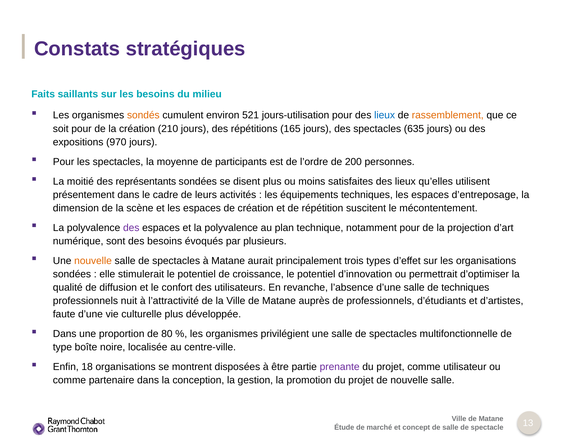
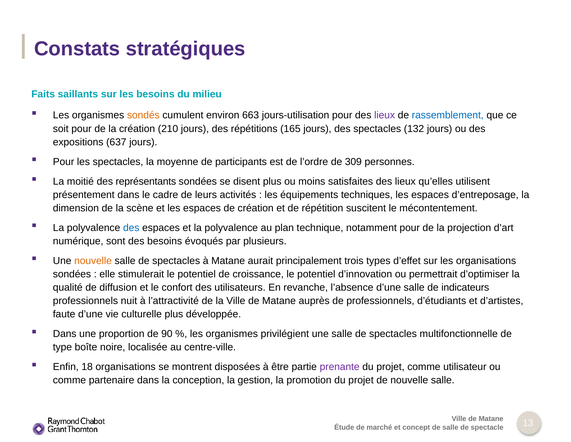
521: 521 -> 663
lieux at (385, 115) colour: blue -> purple
rassemblement colour: orange -> blue
635: 635 -> 132
970: 970 -> 637
200: 200 -> 309
des at (131, 227) colour: purple -> blue
de techniques: techniques -> indicateurs
80: 80 -> 90
